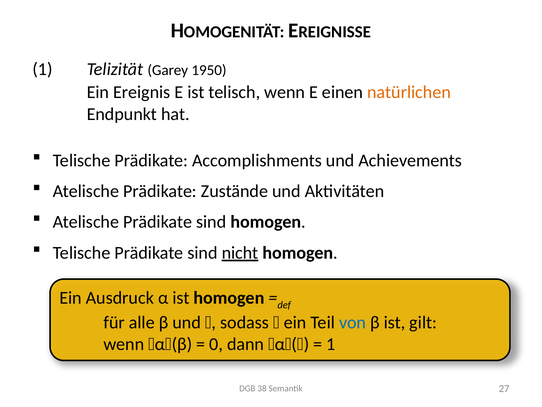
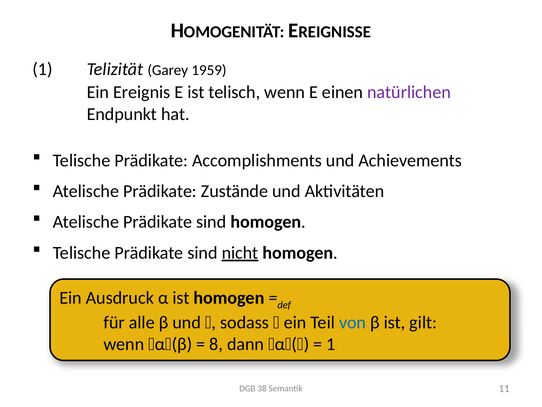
1950: 1950 -> 1959
natürlichen colour: orange -> purple
0: 0 -> 8
27: 27 -> 11
